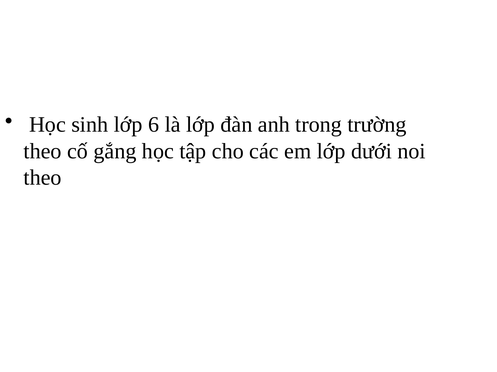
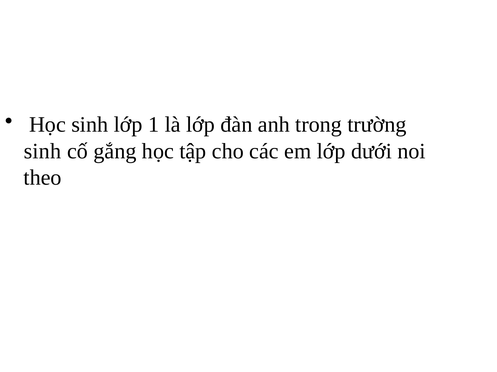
6: 6 -> 1
theo at (43, 151): theo -> sinh
